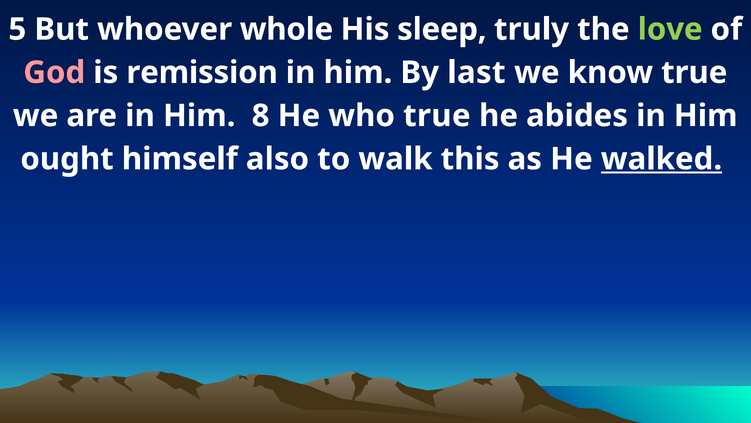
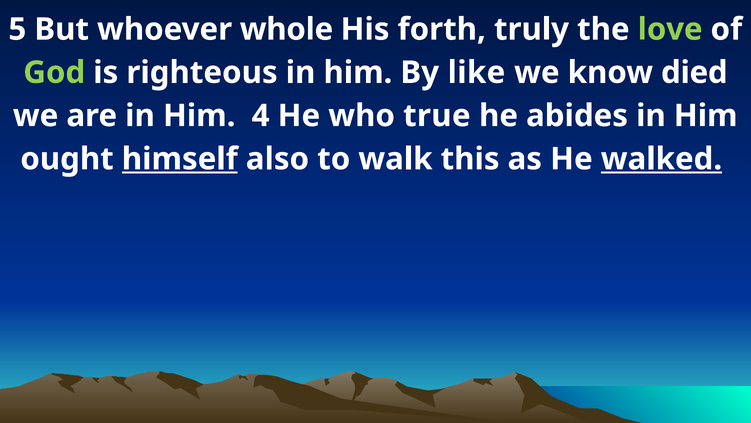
sleep: sleep -> forth
God colour: pink -> light green
remission: remission -> righteous
last: last -> like
know true: true -> died
8: 8 -> 4
himself underline: none -> present
